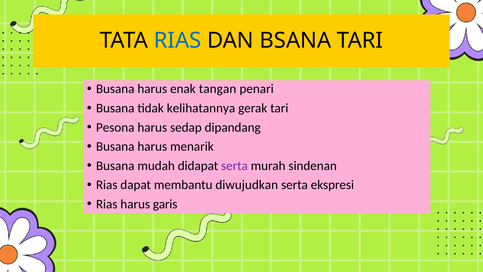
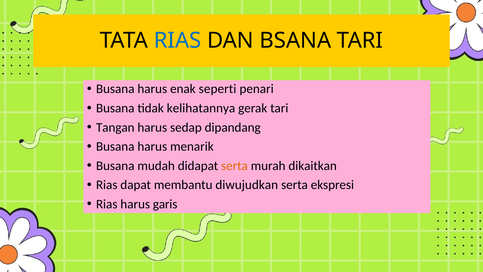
tangan: tangan -> seperti
Pesona: Pesona -> Tangan
serta at (234, 166) colour: purple -> orange
sindenan: sindenan -> dikaitkan
